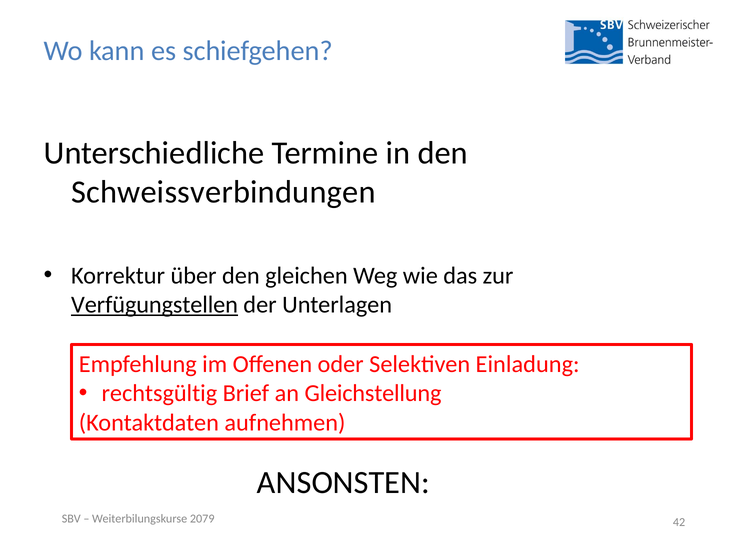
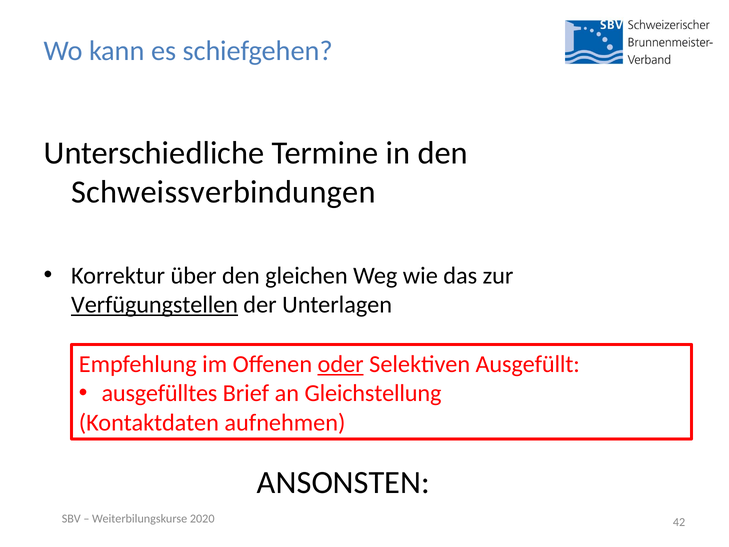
oder underline: none -> present
Einladung: Einladung -> Ausgefüllt
rechtsgültig: rechtsgültig -> ausgefülltes
2079: 2079 -> 2020
